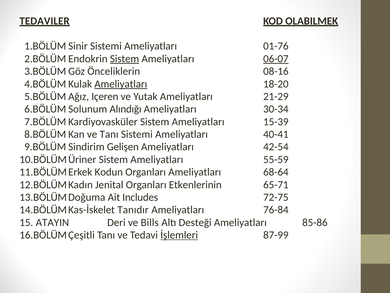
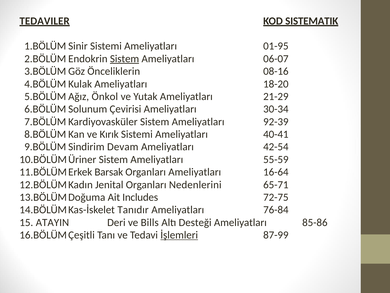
OLABILMEK: OLABILMEK -> SISTEMATIK
01-76: 01-76 -> 01-95
06-07 underline: present -> none
Ameliyatları at (121, 84) underline: present -> none
Içeren: Içeren -> Önkol
Alındığı: Alındığı -> Çevirisi
15-39: 15-39 -> 92-39
ve Tanı: Tanı -> Kırık
Gelişen: Gelişen -> Devam
Kodun: Kodun -> Barsak
68-64: 68-64 -> 16-64
Etkenlerinin: Etkenlerinin -> Nedenlerini
